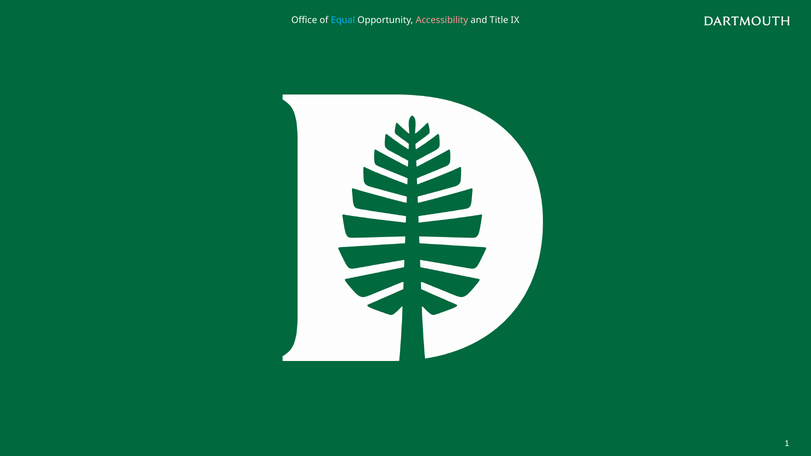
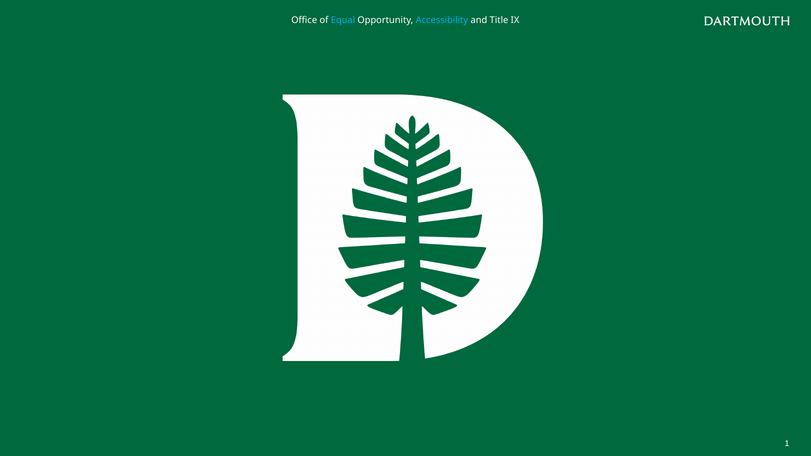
Accessibility colour: pink -> light blue
